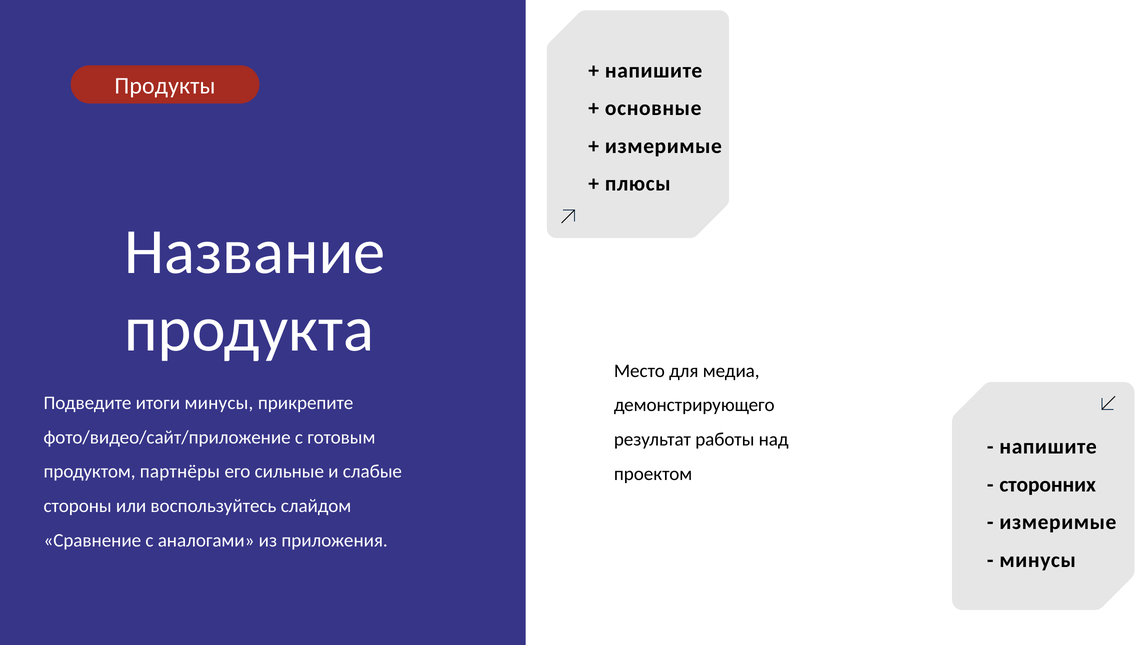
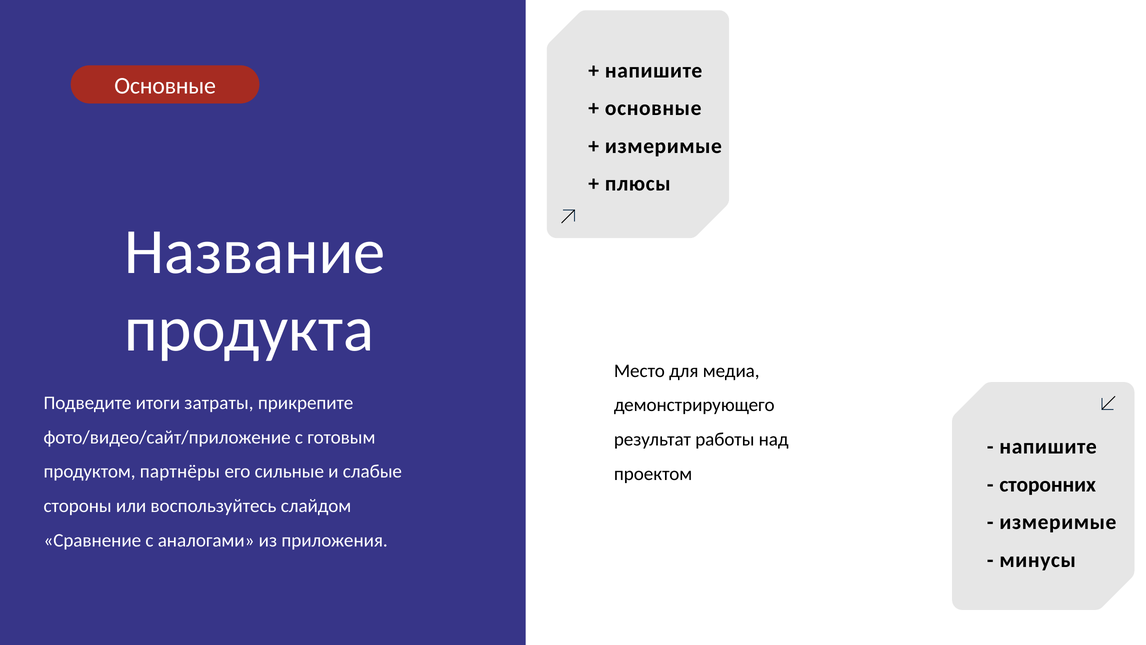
Продукты at (165, 86): Продукты -> Основные
итоги минусы: минусы -> затраты
